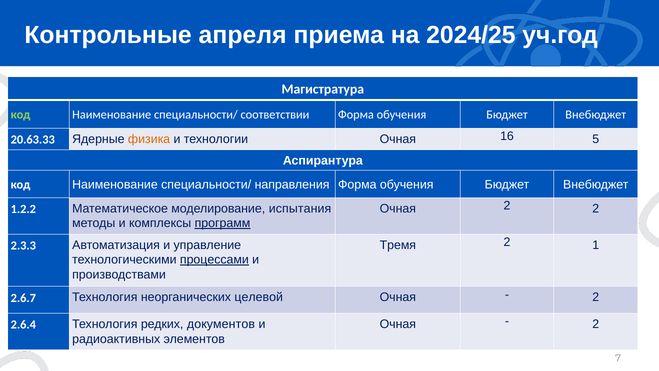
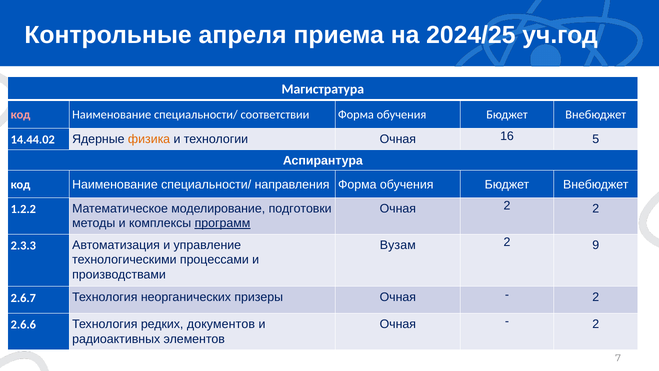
код at (21, 115) colour: light green -> pink
20.63.33: 20.63.33 -> 14.44.02
испытания: испытания -> подготовки
Тремя: Тремя -> Вузам
1: 1 -> 9
процессами underline: present -> none
целевой: целевой -> призеры
2.6.4: 2.6.4 -> 2.6.6
